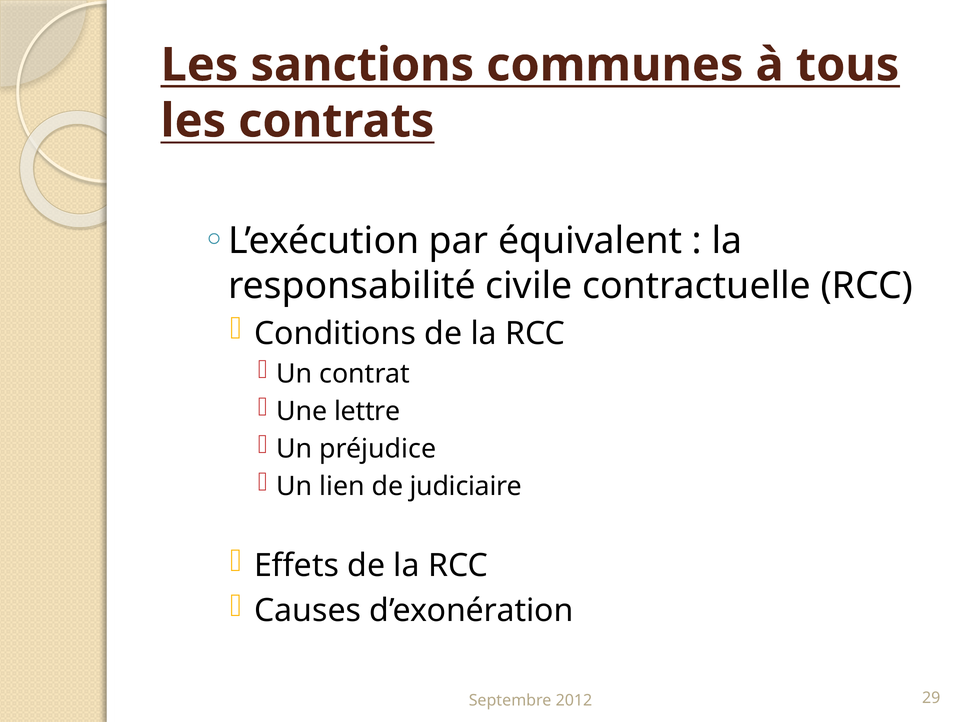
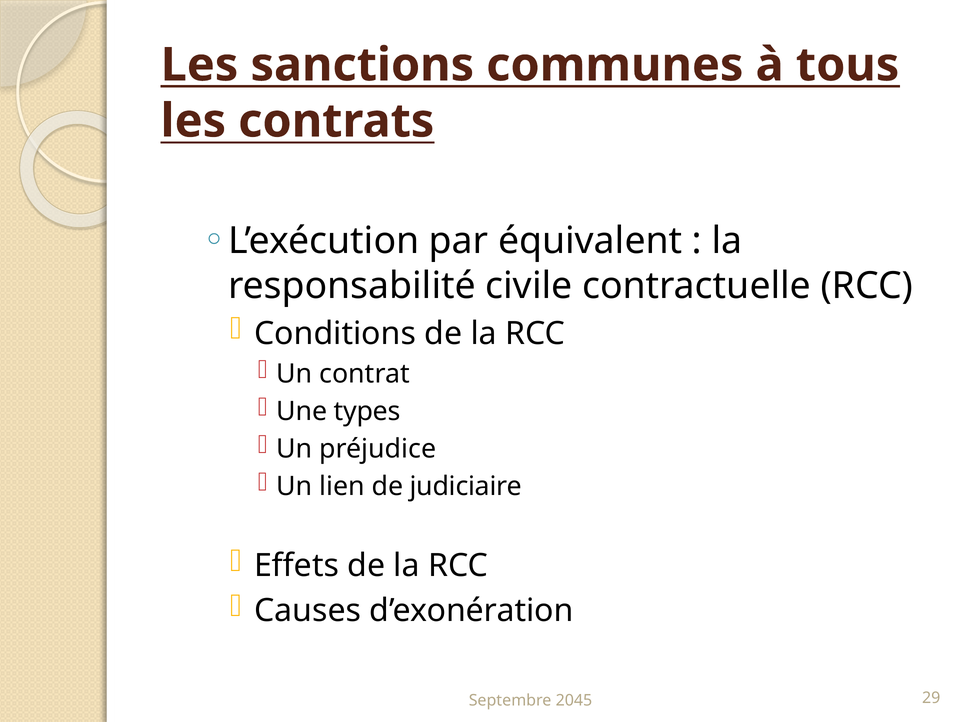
lettre: lettre -> types
2012: 2012 -> 2045
